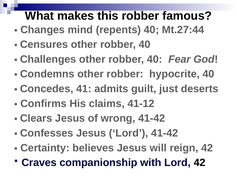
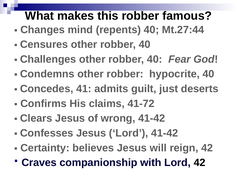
41-12: 41-12 -> 41-72
